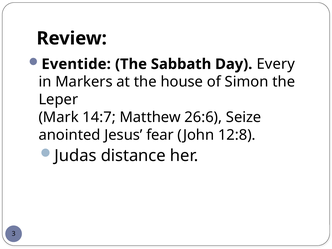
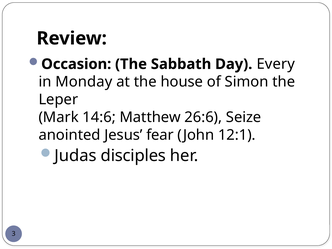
Eventide: Eventide -> Occasion
Markers: Markers -> Monday
14:7: 14:7 -> 14:6
12:8: 12:8 -> 12:1
distance: distance -> disciples
